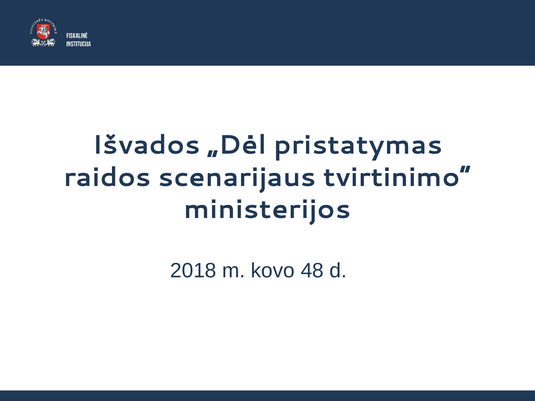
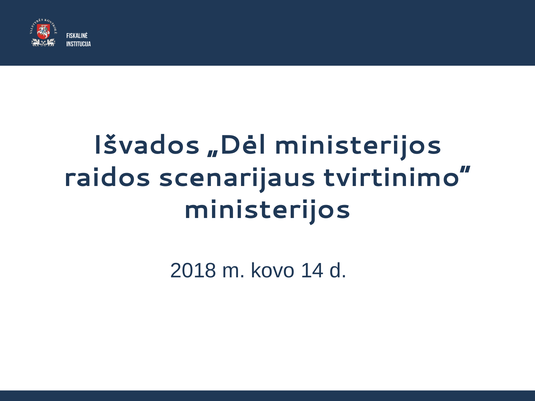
„Dėl pristatymas: pristatymas -> ministerijos
48: 48 -> 14
